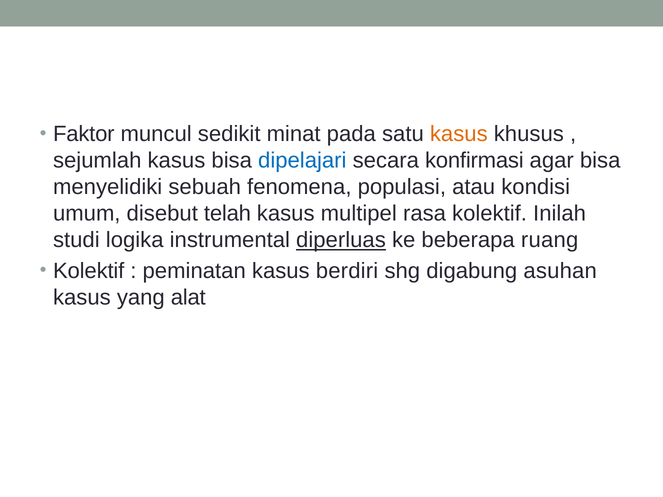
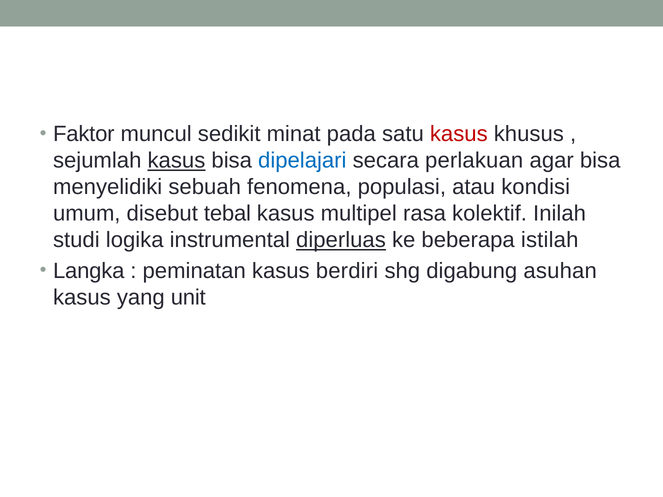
kasus at (459, 134) colour: orange -> red
kasus at (176, 161) underline: none -> present
konfirmasi: konfirmasi -> perlakuan
telah: telah -> tebal
ruang: ruang -> istilah
Kolektif at (89, 271): Kolektif -> Langka
alat: alat -> unit
